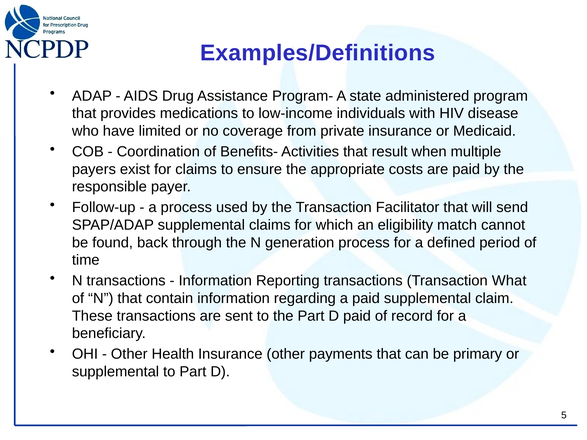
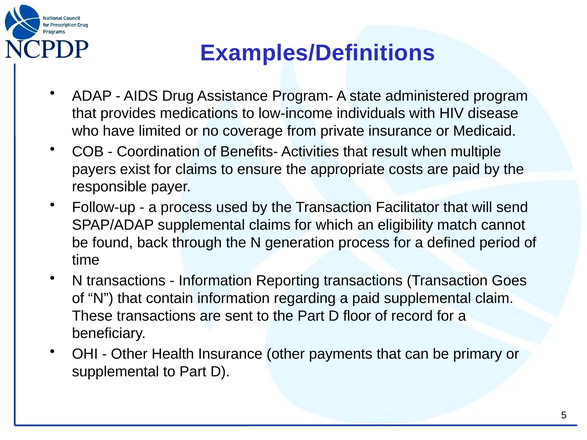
What: What -> Goes
D paid: paid -> floor
